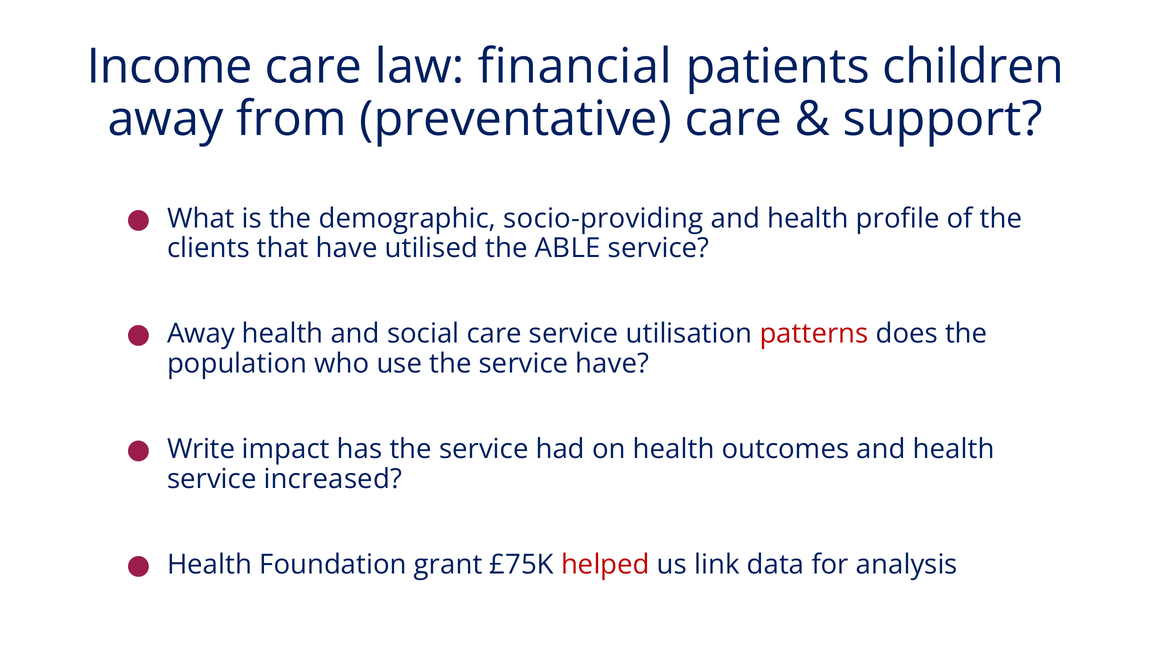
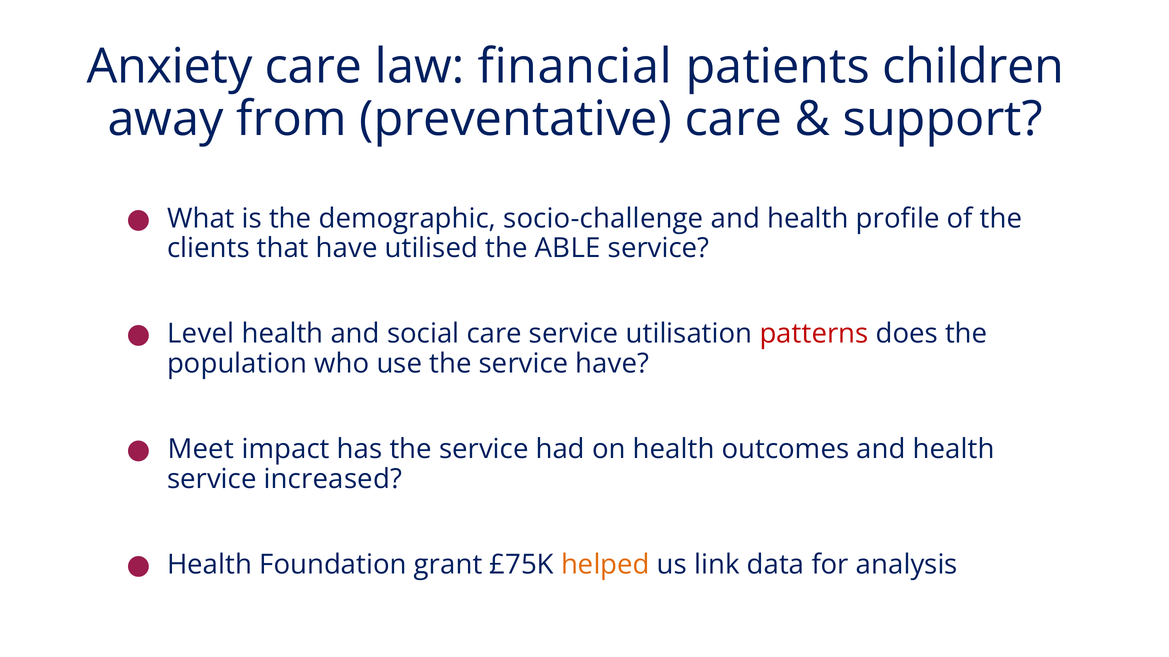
Income: Income -> Anxiety
socio-providing: socio-providing -> socio-challenge
Away at (201, 334): Away -> Level
Write: Write -> Meet
helped colour: red -> orange
